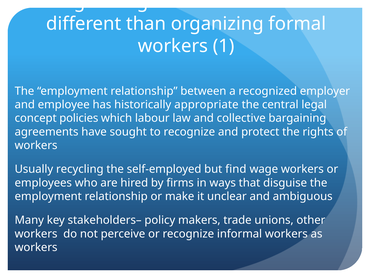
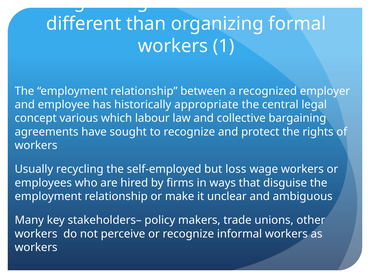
policies: policies -> various
find: find -> loss
